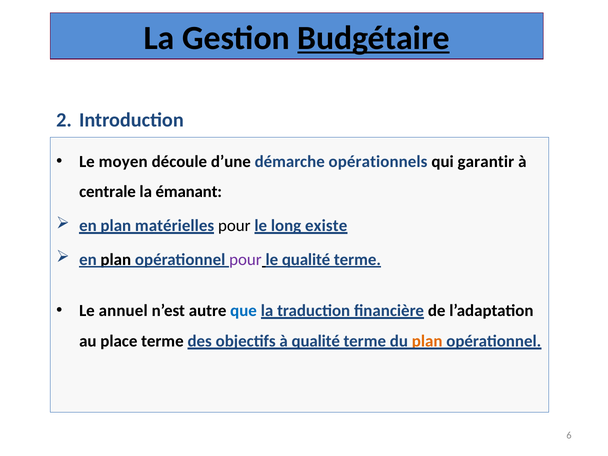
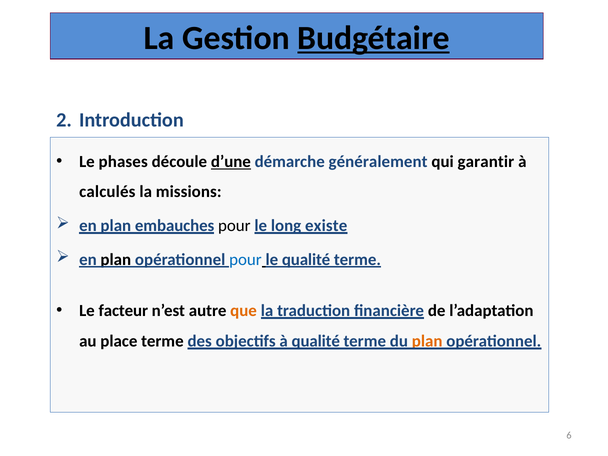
moyen: moyen -> phases
d’une underline: none -> present
opérationnels: opérationnels -> généralement
centrale: centrale -> calculés
émanant: émanant -> missions
matérielles: matérielles -> embauches
pour at (245, 259) colour: purple -> blue
annuel: annuel -> facteur
que colour: blue -> orange
